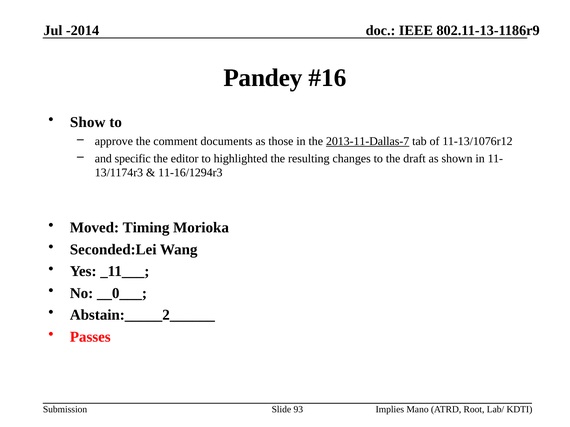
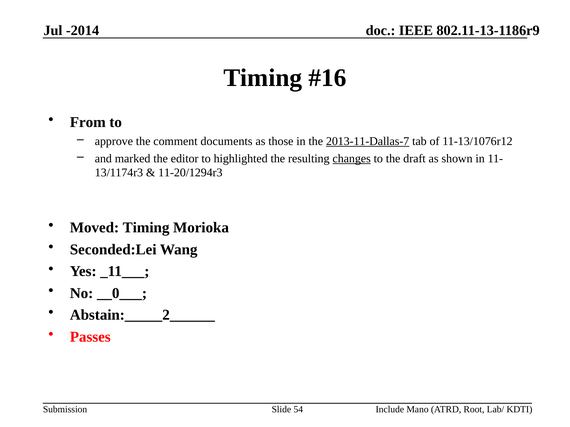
Pandey at (263, 78): Pandey -> Timing
Show: Show -> From
specific: specific -> marked
changes underline: none -> present
11-16/1294r3: 11-16/1294r3 -> 11-20/1294r3
93: 93 -> 54
Implies: Implies -> Include
